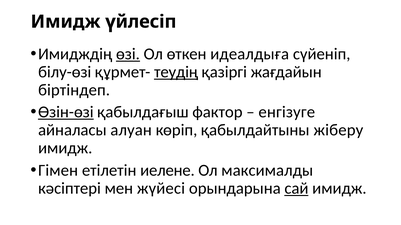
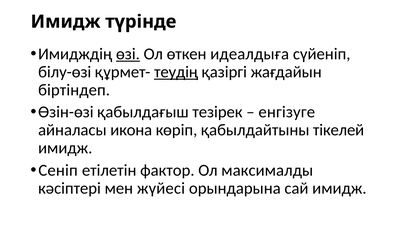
үйлесіп: үйлесіп -> түрінде
Өзін-өзі underline: present -> none
фактор: фактор -> тезірек
алуан: алуан -> икона
жіберу: жіберу -> тікелей
Гімен: Гімен -> Сеніп
иелене: иелене -> фактор
сай underline: present -> none
